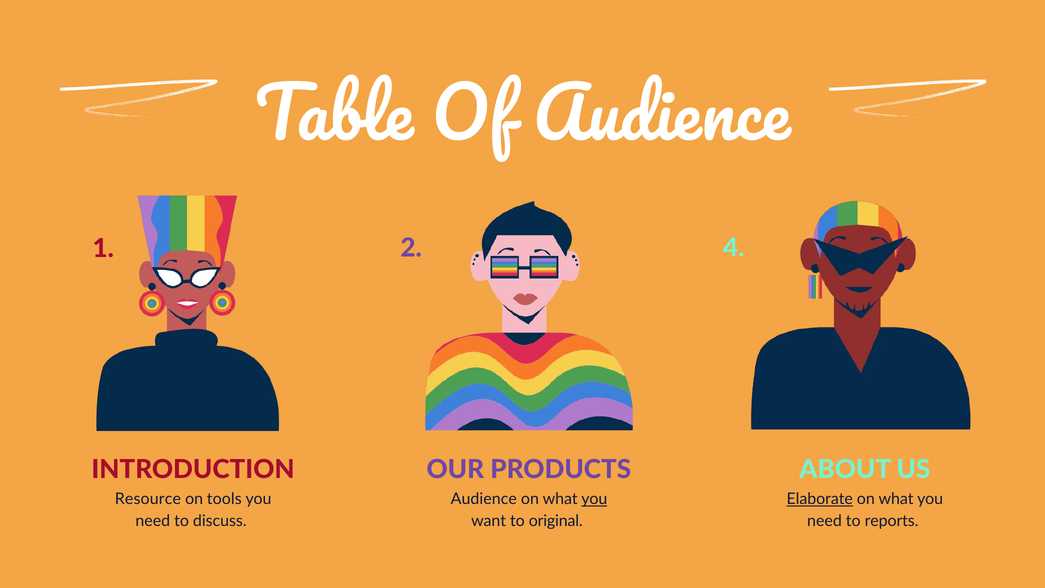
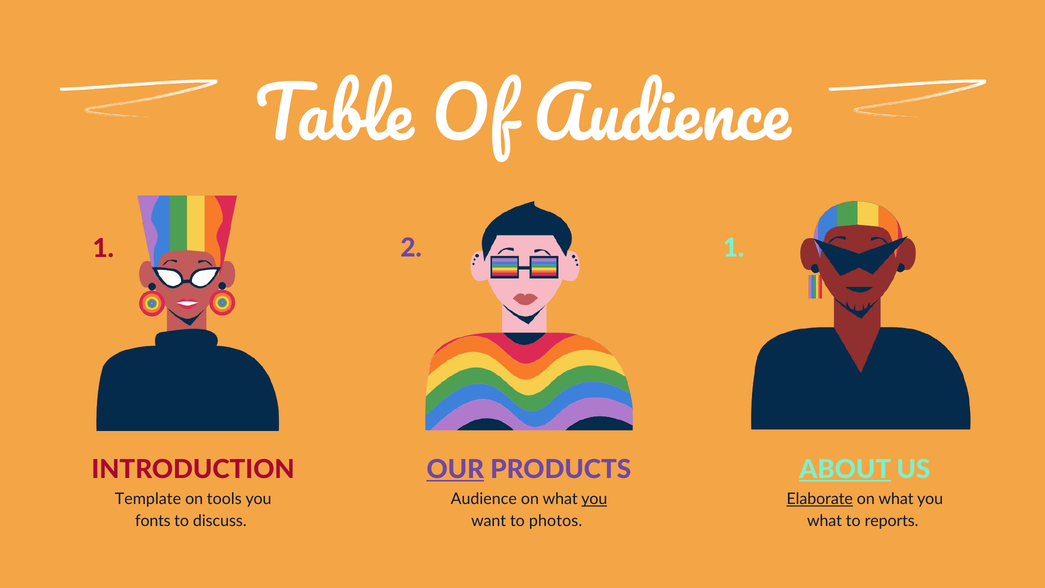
4 at (734, 248): 4 -> 1
OUR underline: none -> present
ABOUT underline: none -> present
Resource: Resource -> Template
need at (153, 521): need -> fonts
original: original -> photos
need at (824, 521): need -> what
